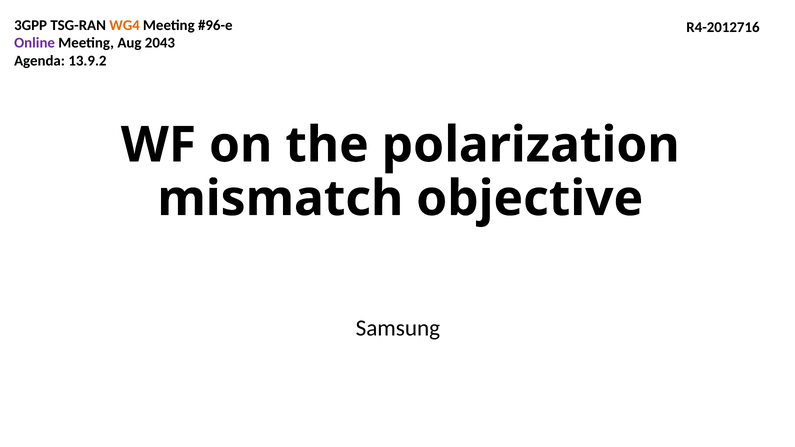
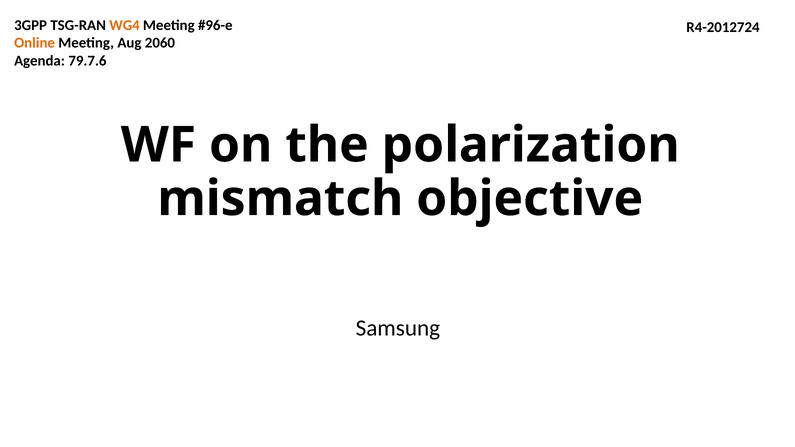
R4-2012716: R4-2012716 -> R4-2012724
Online colour: purple -> orange
2043: 2043 -> 2060
13.9.2: 13.9.2 -> 79.7.6
